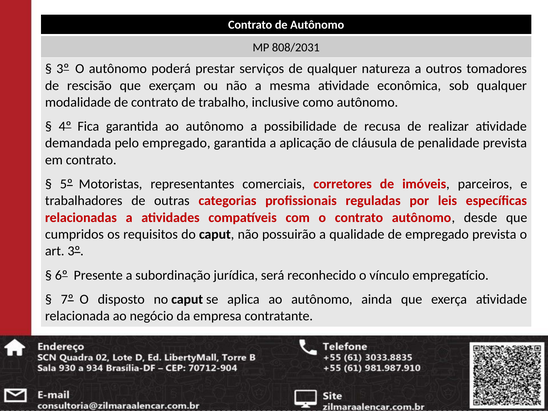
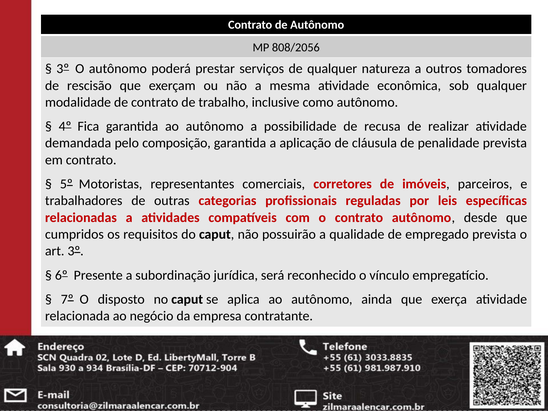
808/2031: 808/2031 -> 808/2056
pelo empregado: empregado -> composição
